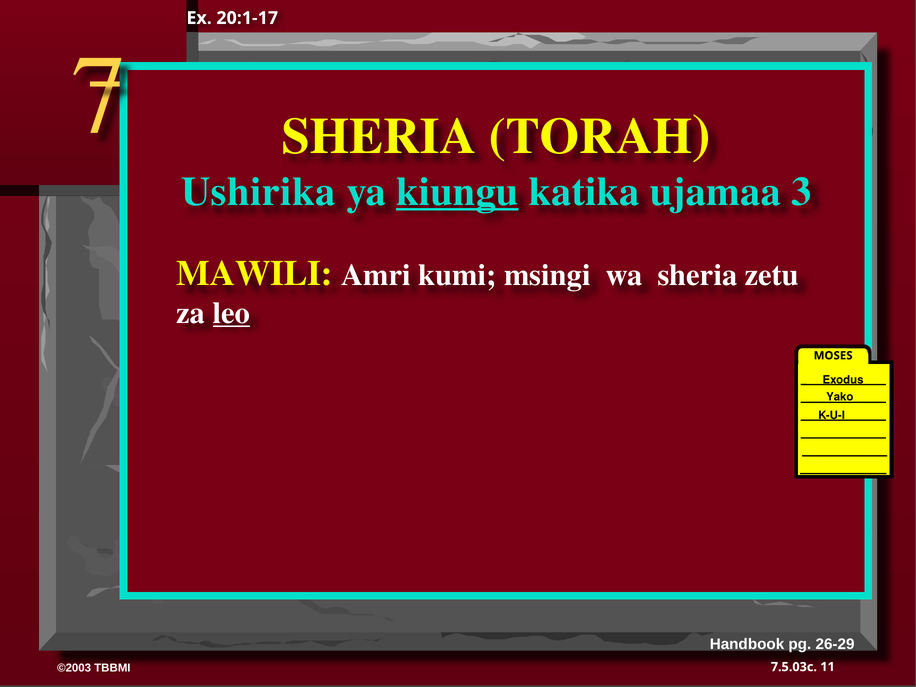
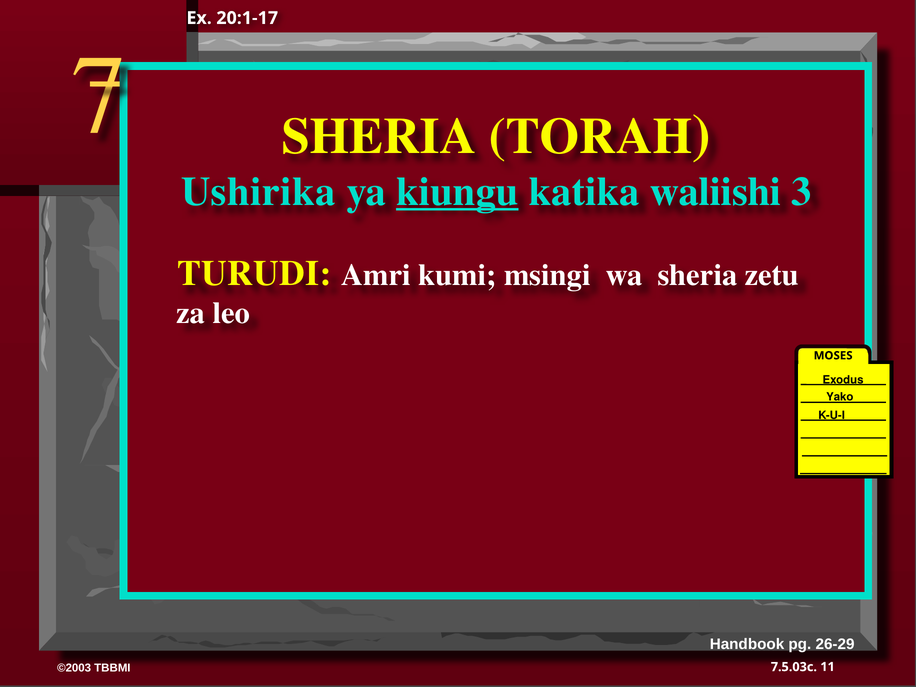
ujamaa: ujamaa -> waliishi
MAWILI: MAWILI -> TURUDI
leo underline: present -> none
